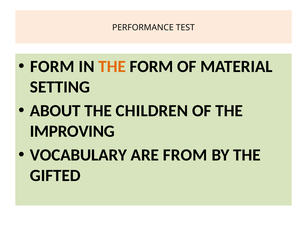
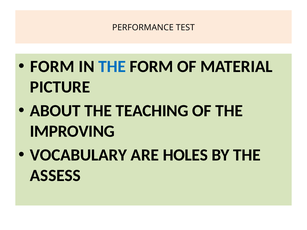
THE at (112, 67) colour: orange -> blue
SETTING: SETTING -> PICTURE
CHILDREN: CHILDREN -> TEACHING
FROM: FROM -> HOLES
GIFTED: GIFTED -> ASSESS
